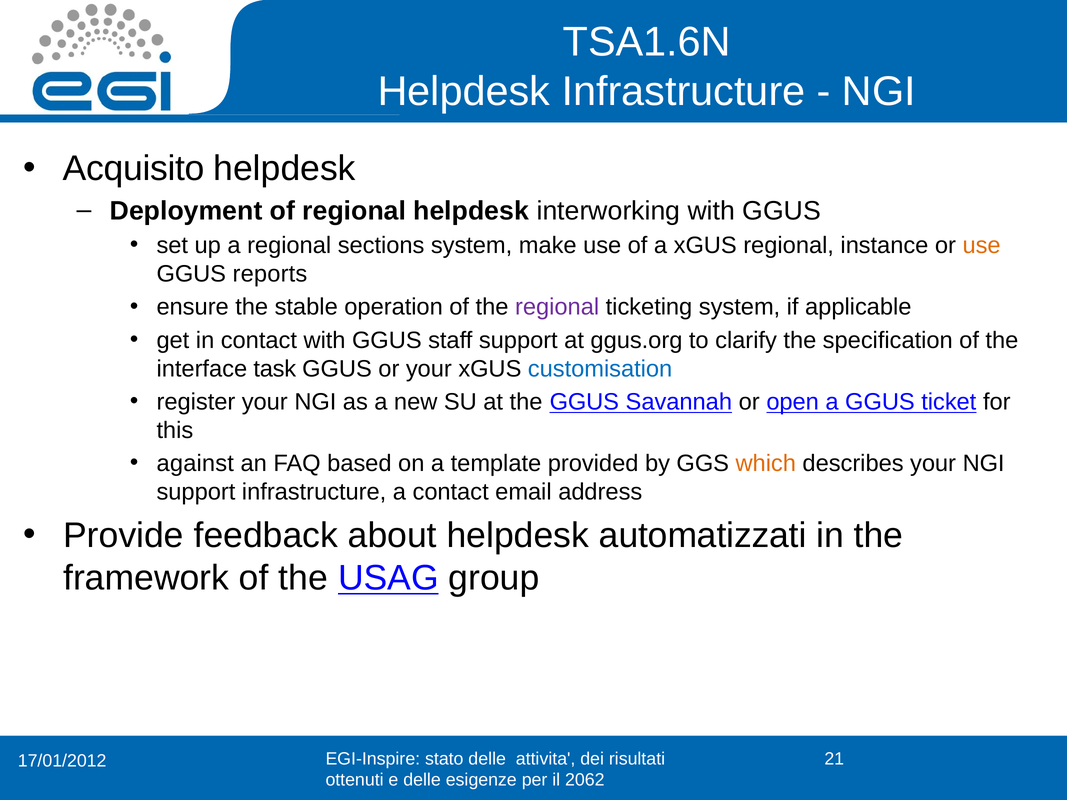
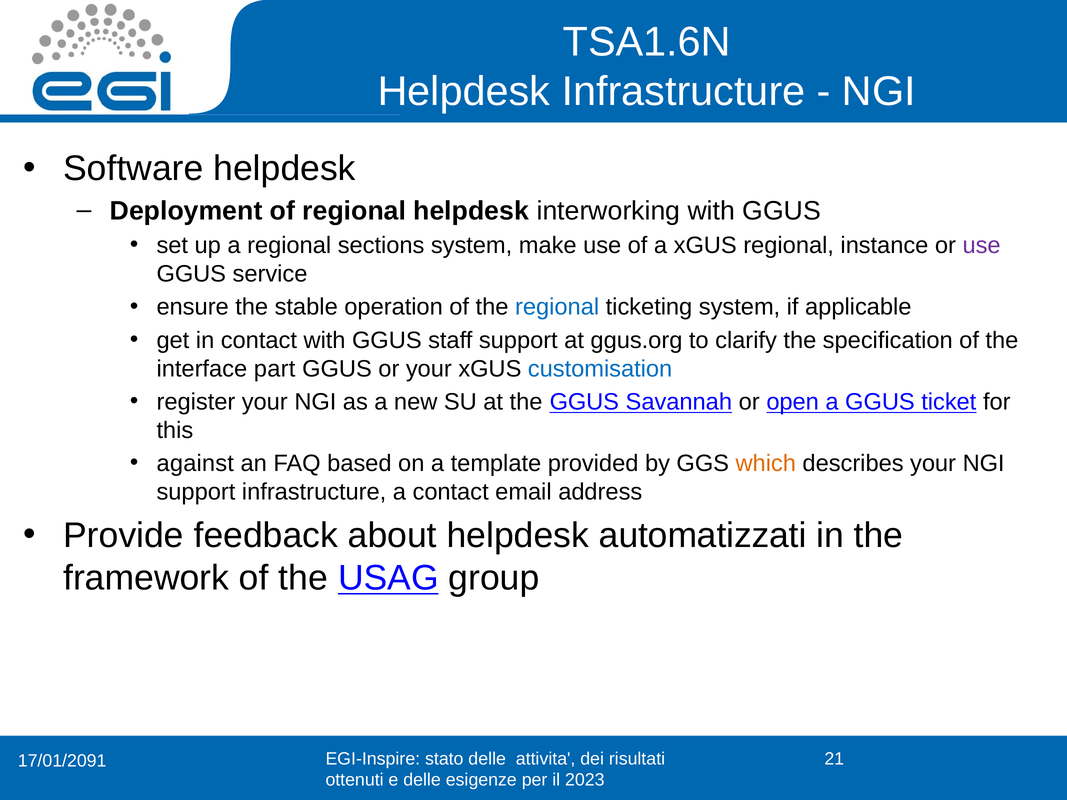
Acquisito: Acquisito -> Software
use at (982, 246) colour: orange -> purple
reports: reports -> service
regional at (557, 307) colour: purple -> blue
task: task -> part
17/01/2012: 17/01/2012 -> 17/01/2091
2062: 2062 -> 2023
